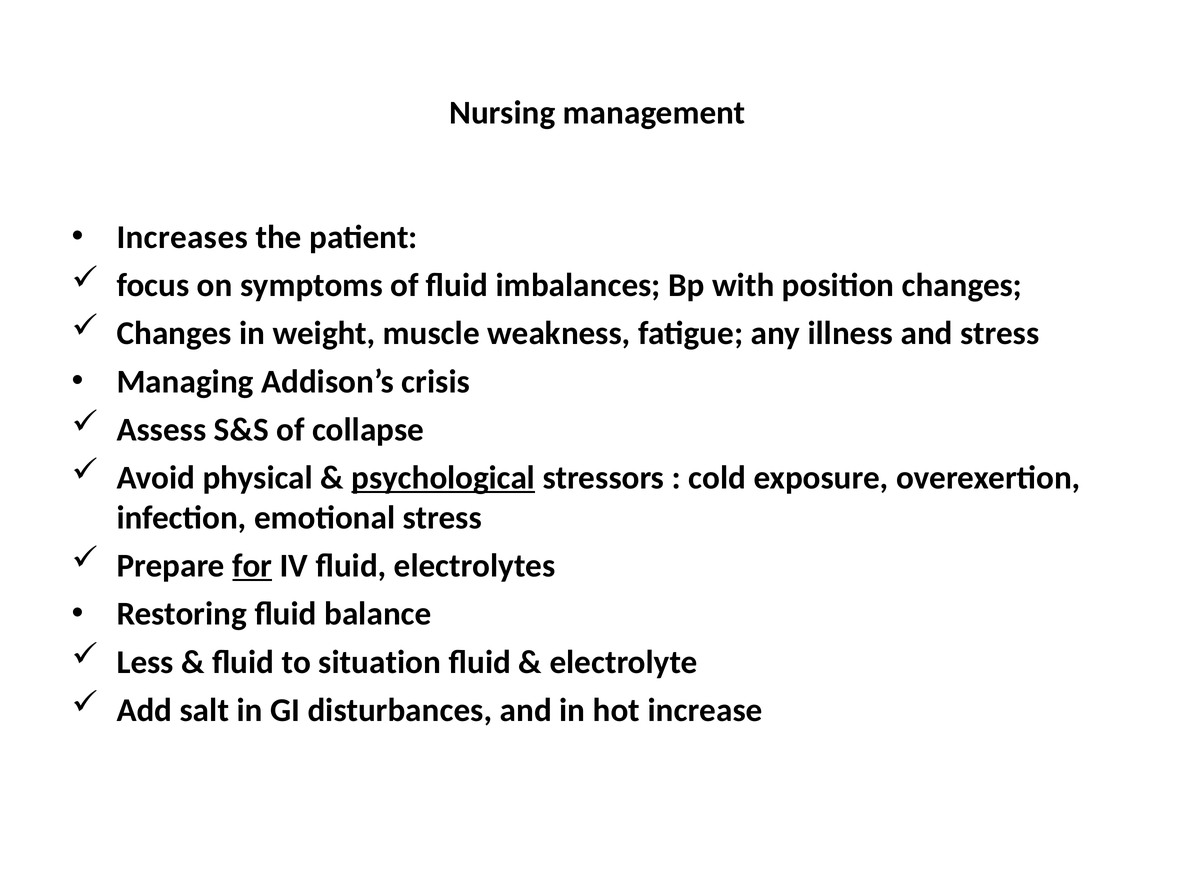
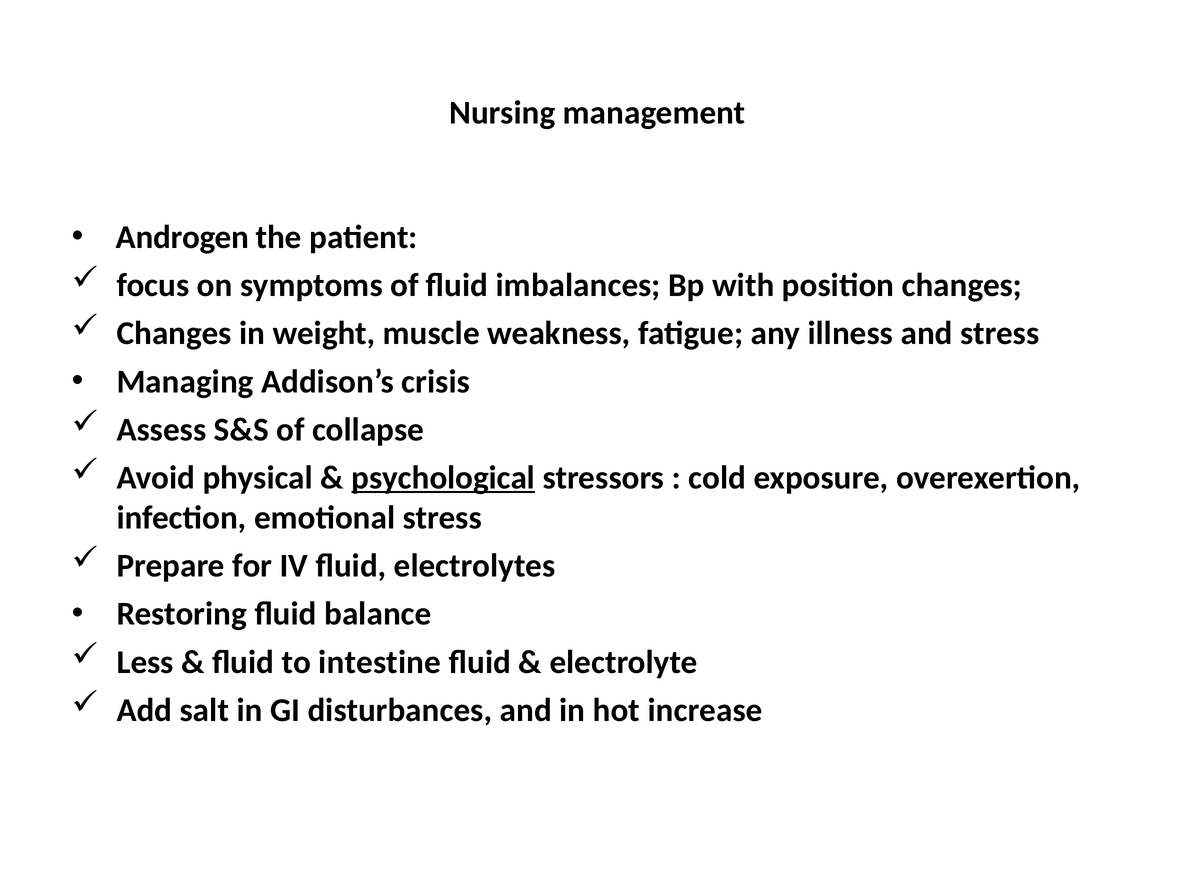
Increases: Increases -> Androgen
for underline: present -> none
situation: situation -> intestine
